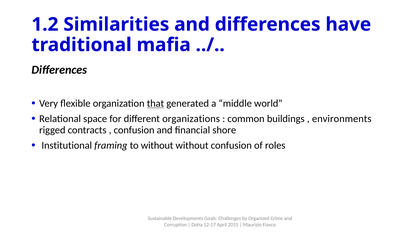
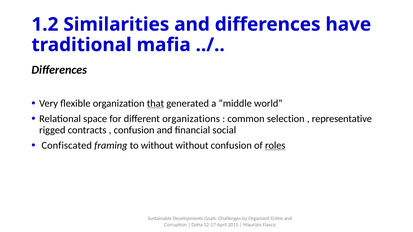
buildings: buildings -> selection
environments: environments -> representative
shore: shore -> social
Institutional: Institutional -> Confiscated
roles underline: none -> present
